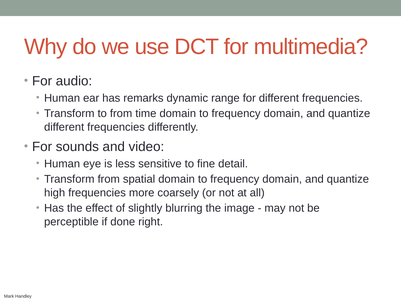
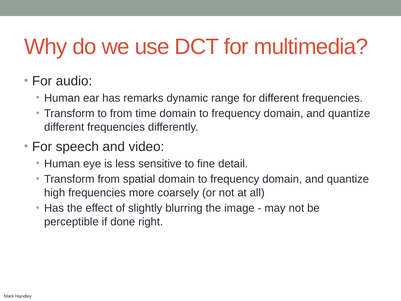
sounds: sounds -> speech
